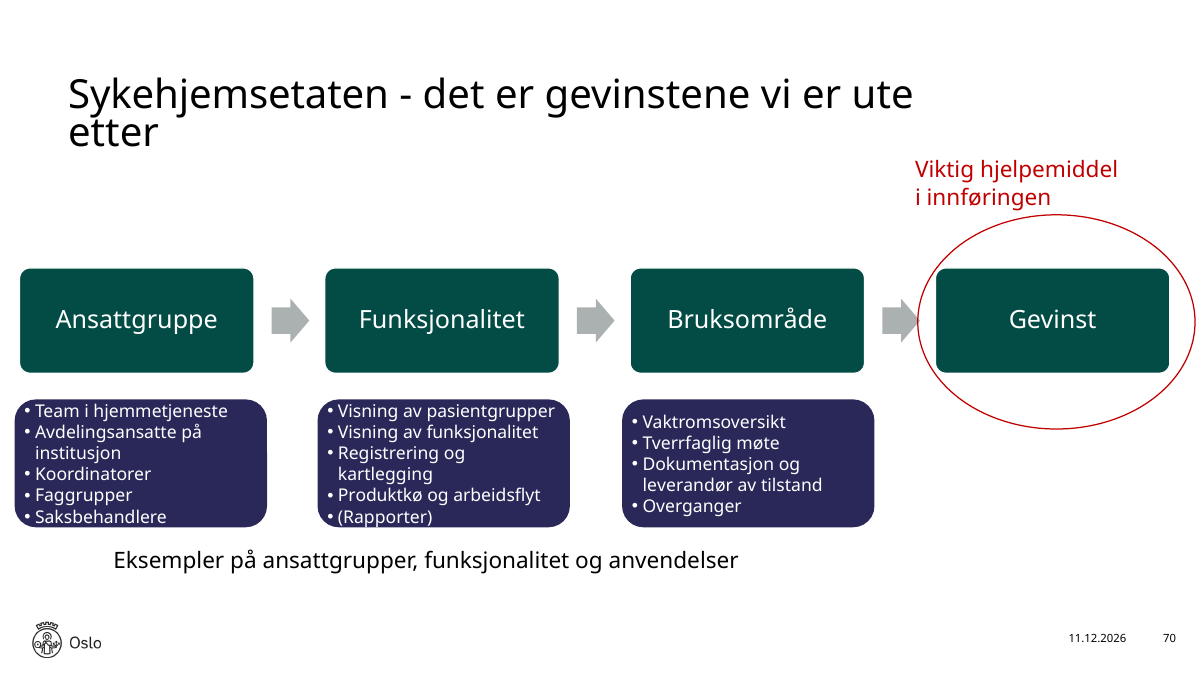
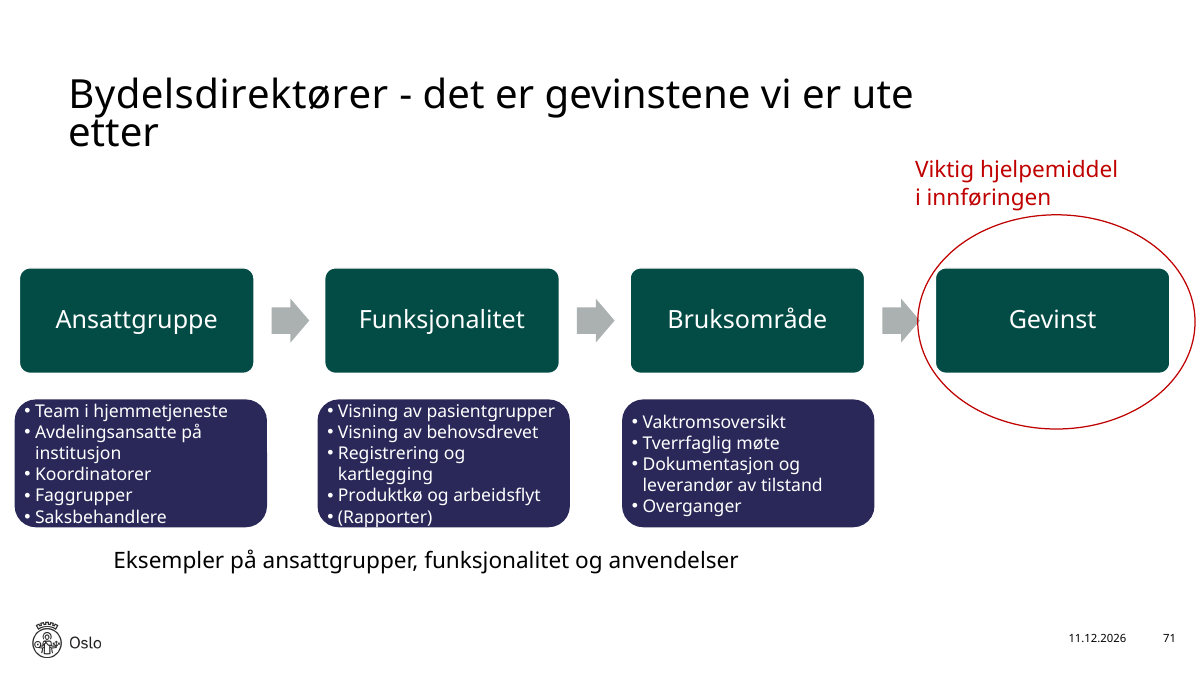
Sykehjemsetaten: Sykehjemsetaten -> Bydelsdirektører
av funksjonalitet: funksjonalitet -> behovsdrevet
70: 70 -> 71
